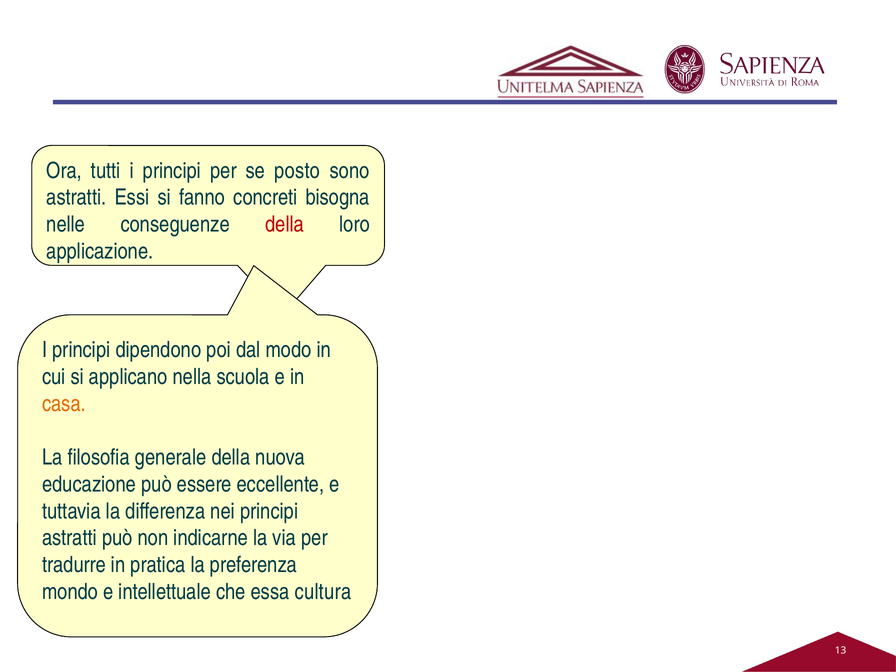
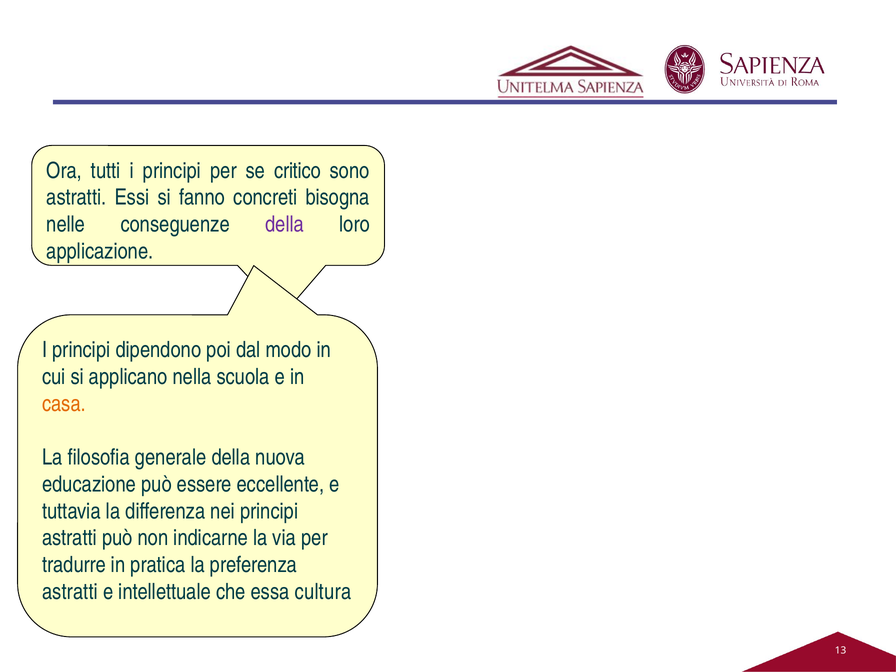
posto: posto -> critico
della at (285, 224) colour: red -> purple
mondo at (70, 592): mondo -> astratti
